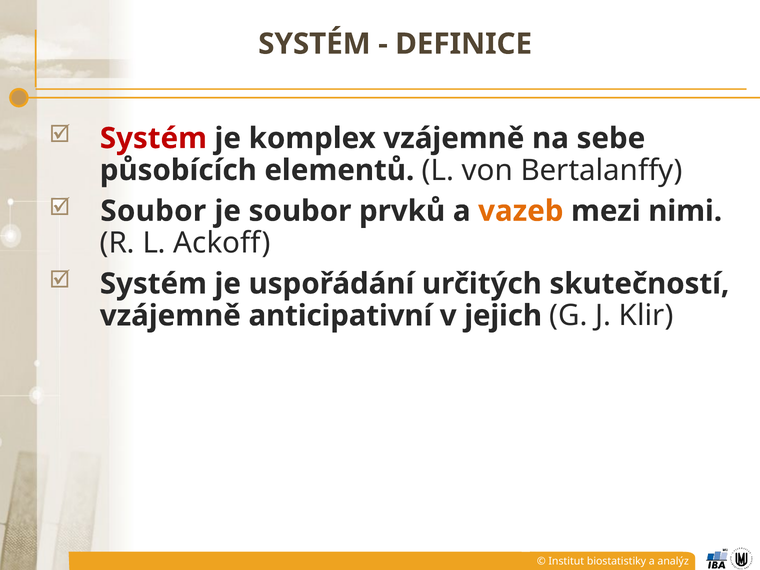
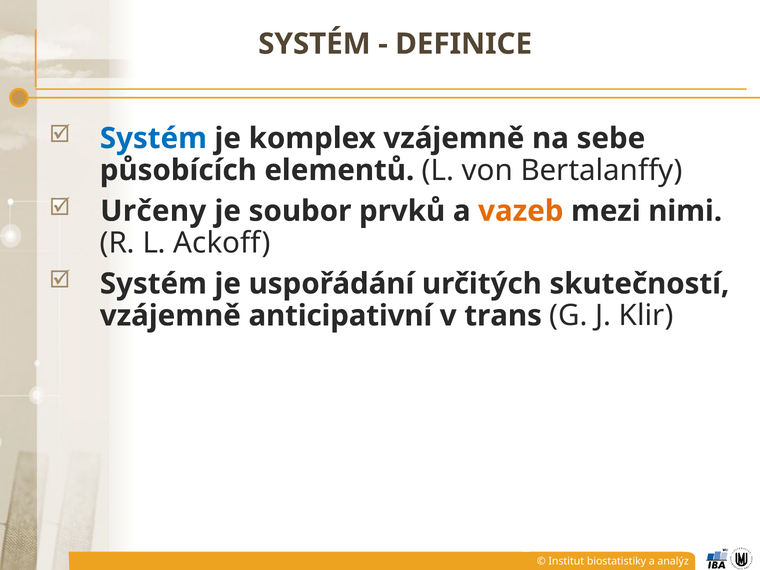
Systém at (153, 138) colour: red -> blue
Soubor at (153, 211): Soubor -> Určeny
jejich: jejich -> trans
